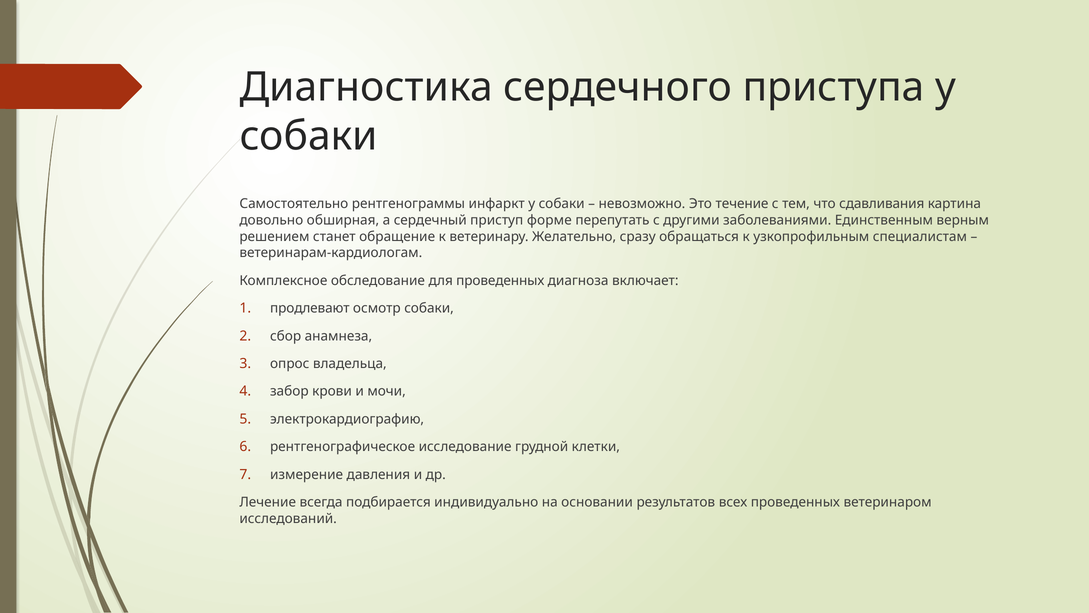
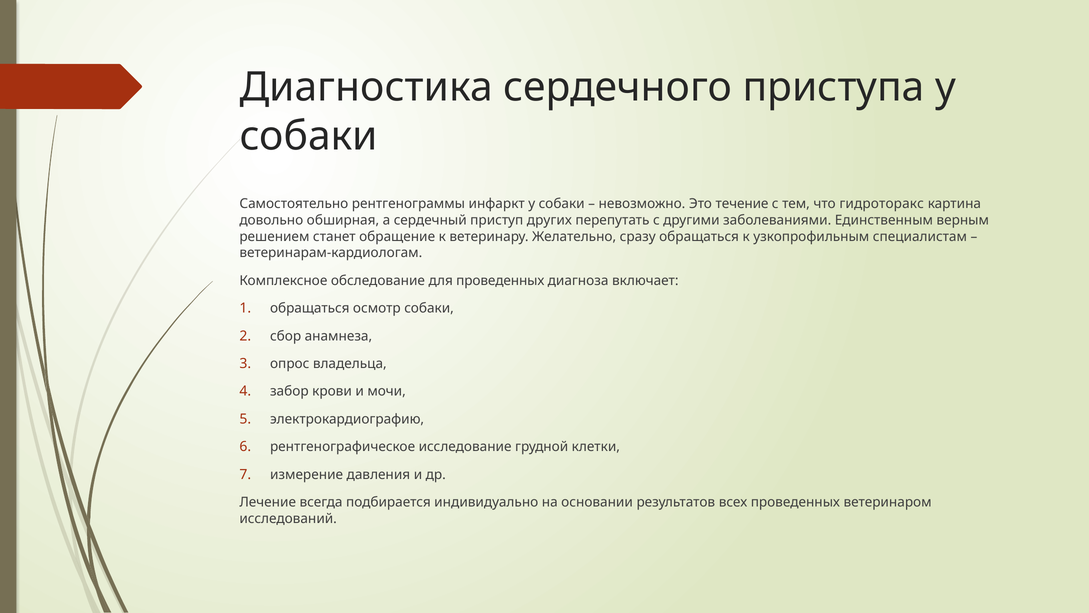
сдавливания: сдавливания -> гидроторакс
форме: форме -> других
продлевают at (310, 308): продлевают -> обращаться
